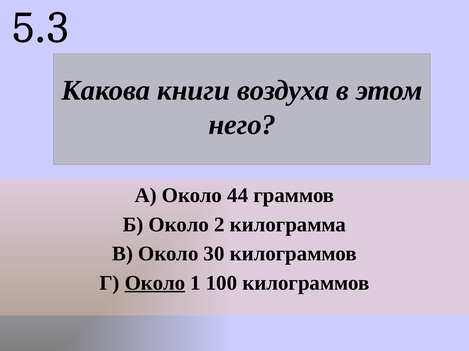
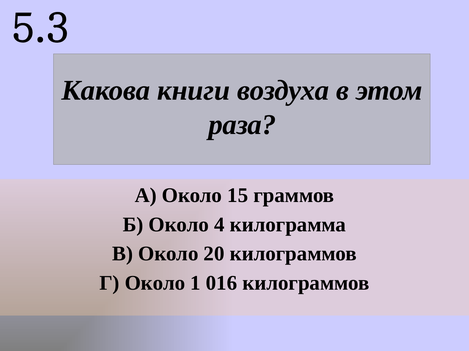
него: него -> раза
44: 44 -> 15
2: 2 -> 4
30: 30 -> 20
Около at (155, 283) underline: present -> none
100: 100 -> 016
